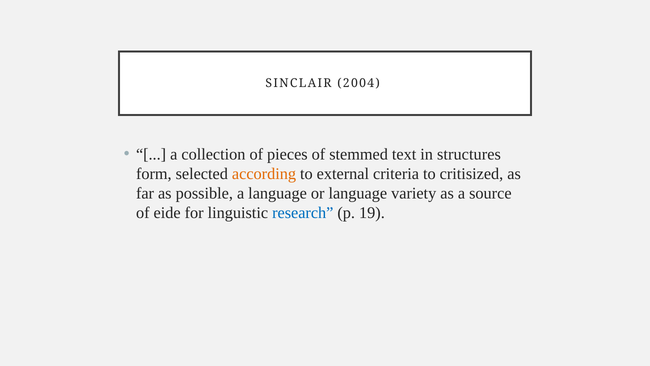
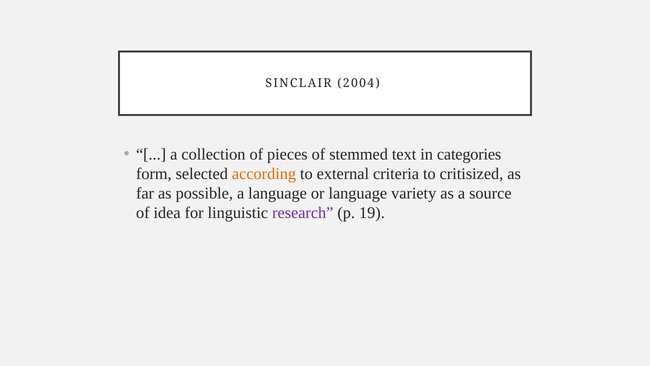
structures: structures -> categories
eide: eide -> idea
research colour: blue -> purple
